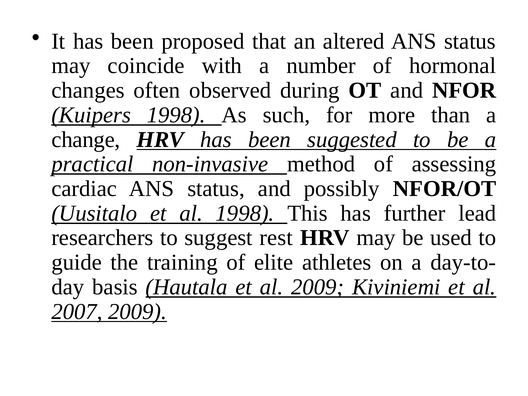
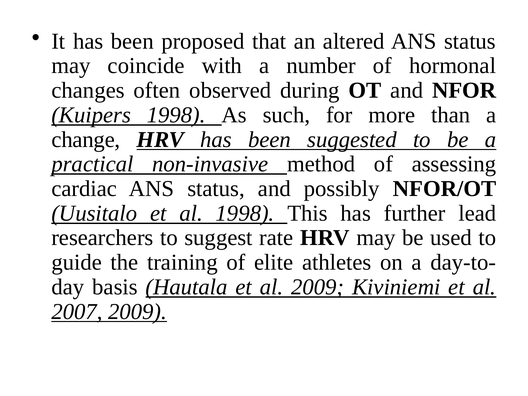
rest: rest -> rate
